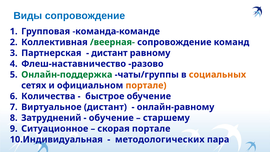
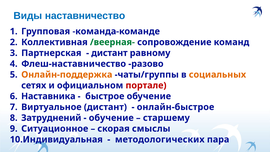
Виды сопровождение: сопровождение -> наставничество
Онлайн-поддержка colour: green -> orange
портале at (146, 85) colour: orange -> red
Количества: Количества -> Наставника
онлайн-равному: онлайн-равному -> онлайн-быстрое
скорая портале: портале -> смыслы
